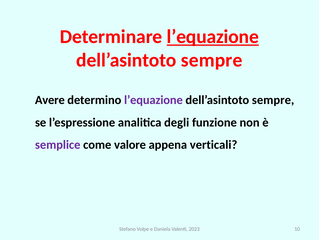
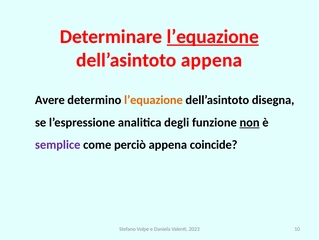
sempre at (212, 60): sempre -> appena
l’equazione at (153, 100) colour: purple -> orange
sempre at (273, 100): sempre -> disegna
non underline: none -> present
valore: valore -> perciò
verticali: verticali -> coincide
